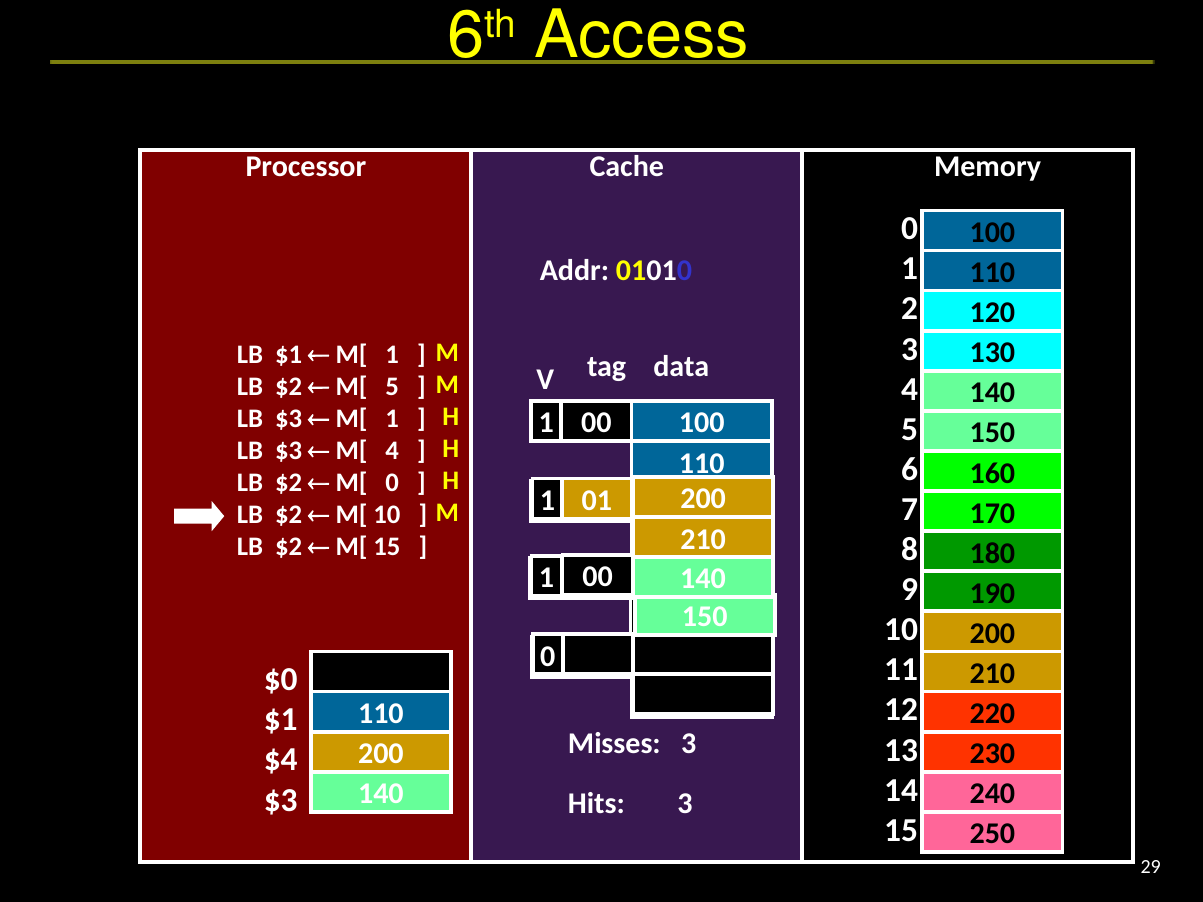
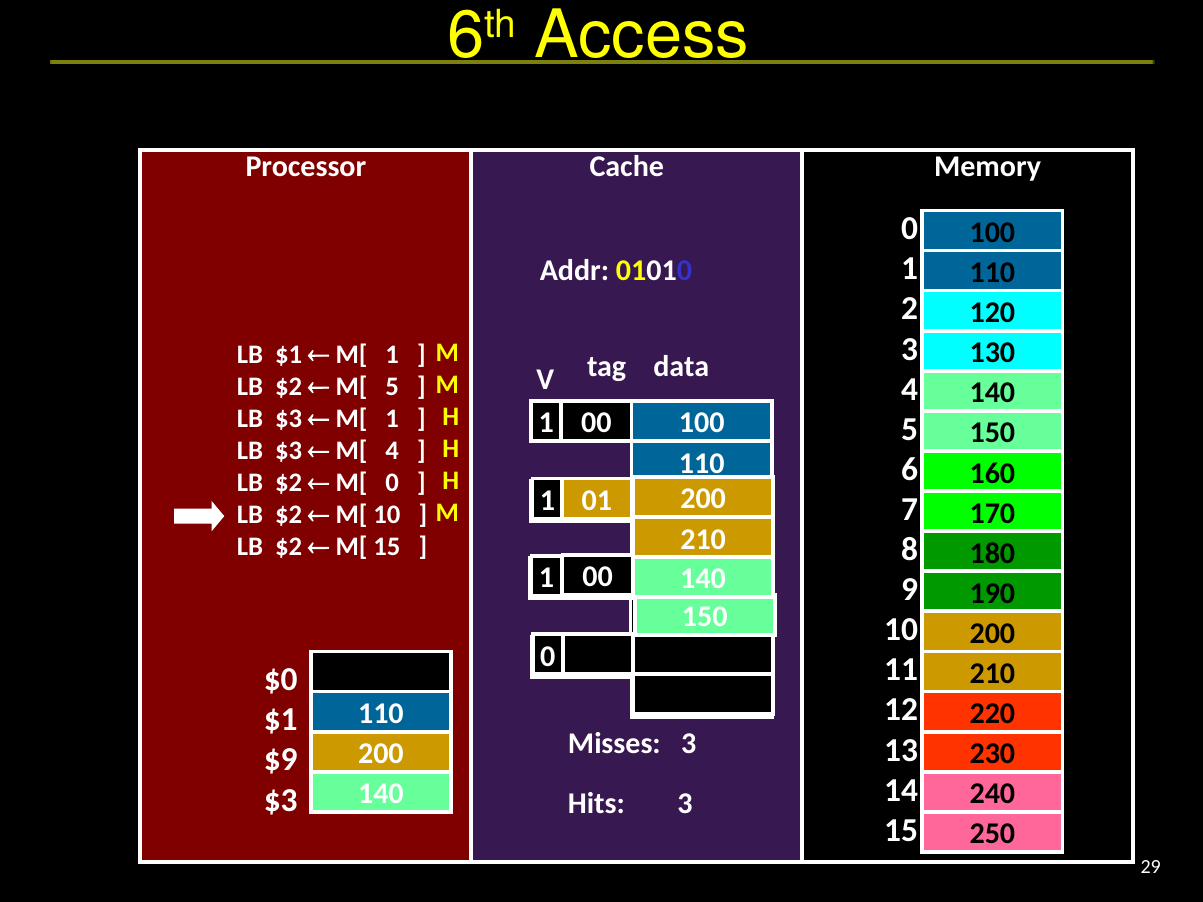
$4: $4 -> $9
